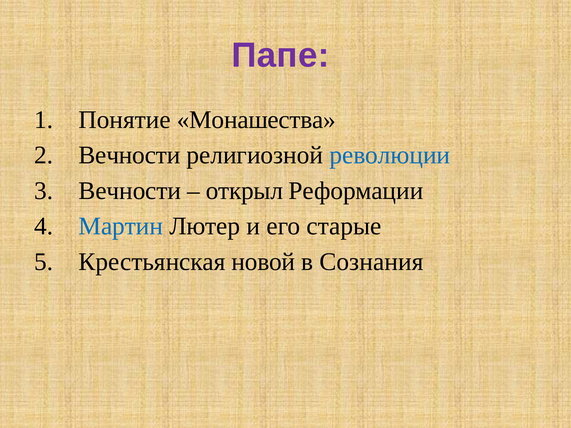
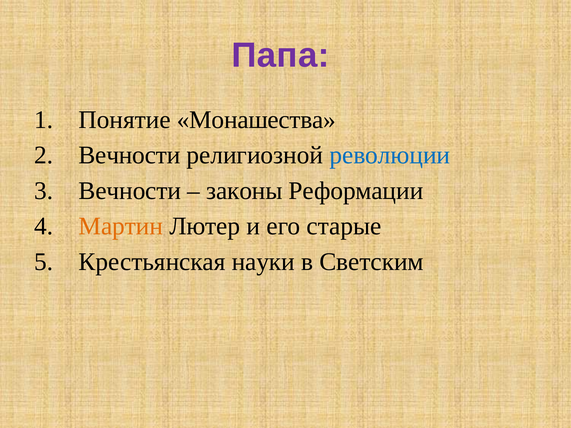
Папе: Папе -> Папа
открыл: открыл -> законы
Мартин colour: blue -> orange
новой: новой -> науки
Сознания: Сознания -> Светским
